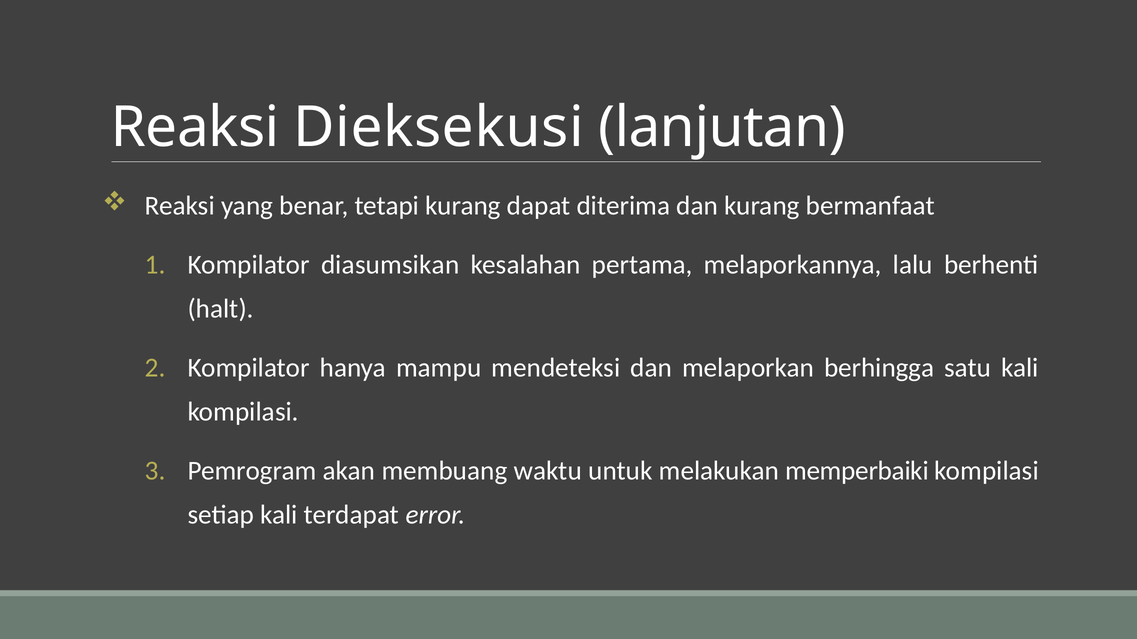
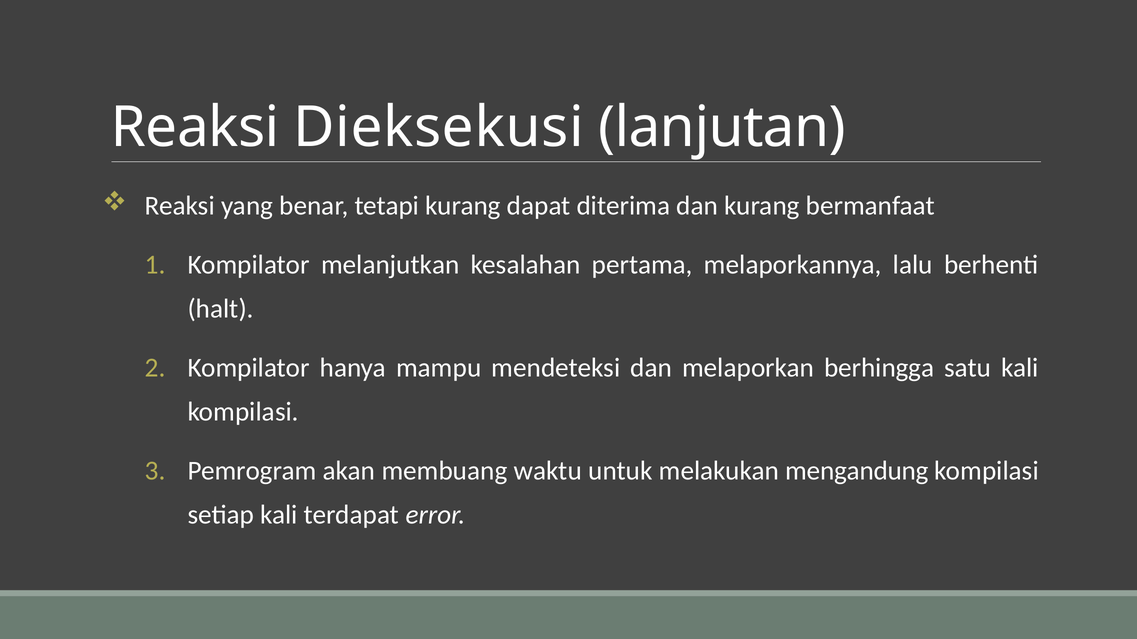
diasumsikan: diasumsikan -> melanjutkan
memperbaiki: memperbaiki -> mengandung
